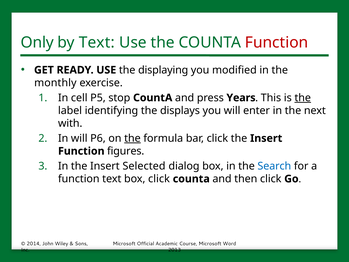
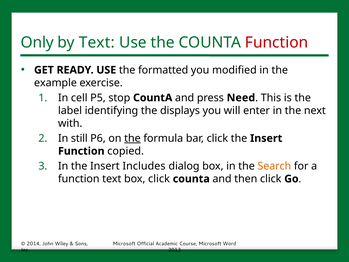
displaying: displaying -> formatted
monthly: monthly -> example
Years: Years -> Need
the at (303, 98) underline: present -> none
In will: will -> still
figures: figures -> copied
Selected: Selected -> Includes
Search colour: blue -> orange
